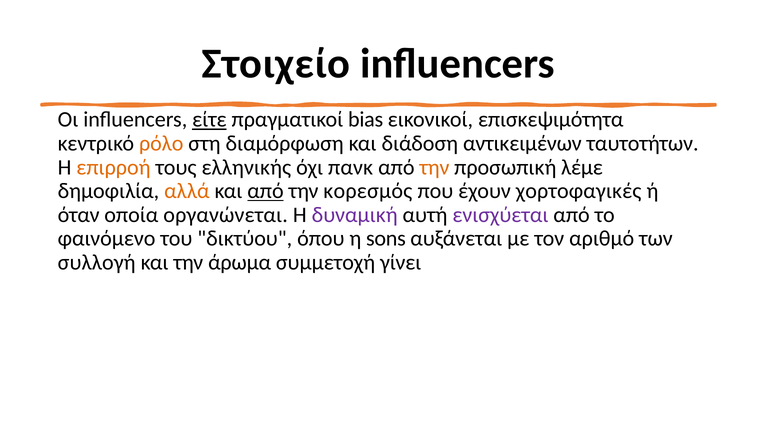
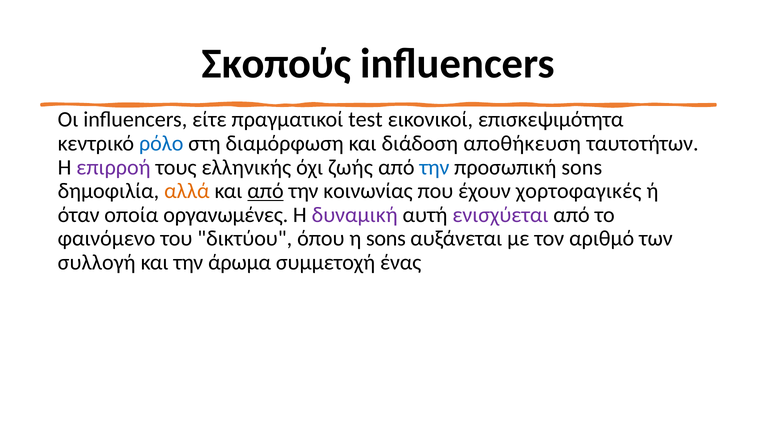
Στοιχείο: Στοιχείο -> Σκοπούς
είτε underline: present -> none
bias: bias -> test
ρόλο colour: orange -> blue
αντικειμένων: αντικειμένων -> αποθήκευση
επιρροή colour: orange -> purple
πανκ: πανκ -> ζωής
την at (434, 167) colour: orange -> blue
προσωπική λέμε: λέμε -> sons
κορεσμός: κορεσμός -> κοινωνίας
οργανώνεται: οργανώνεται -> οργανωμένες
γίνει: γίνει -> ένας
